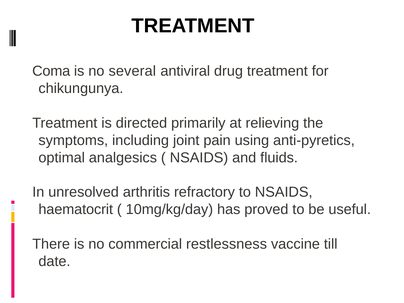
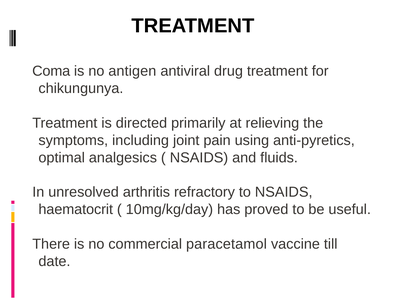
several: several -> antigen
restlessness: restlessness -> paracetamol
